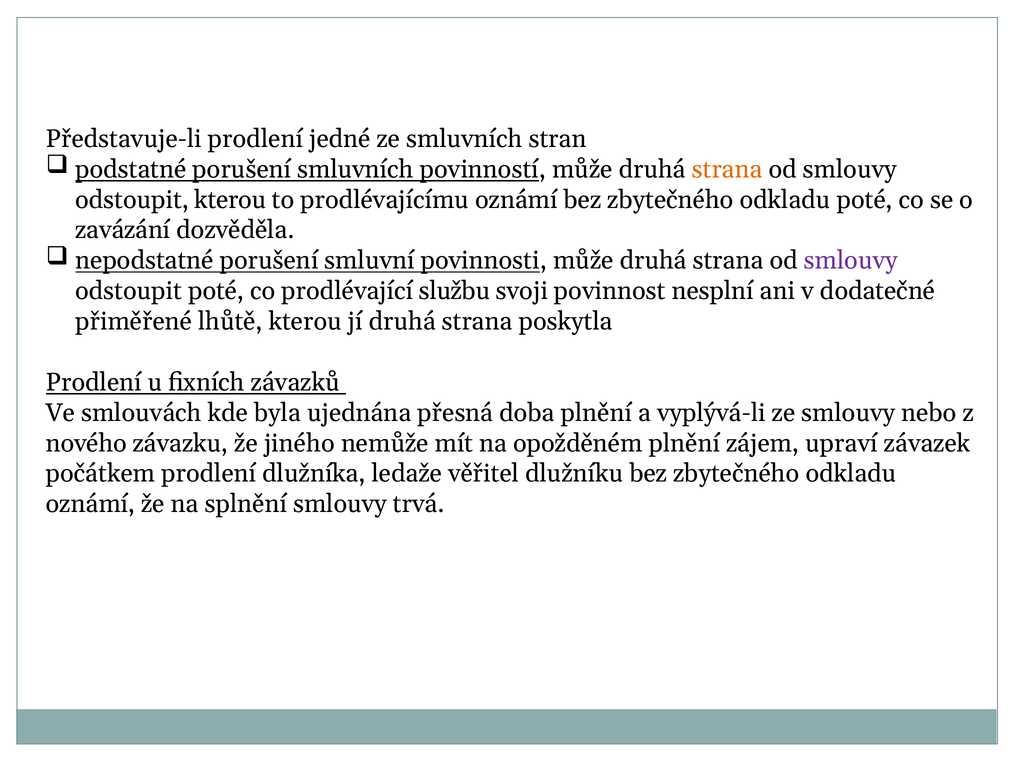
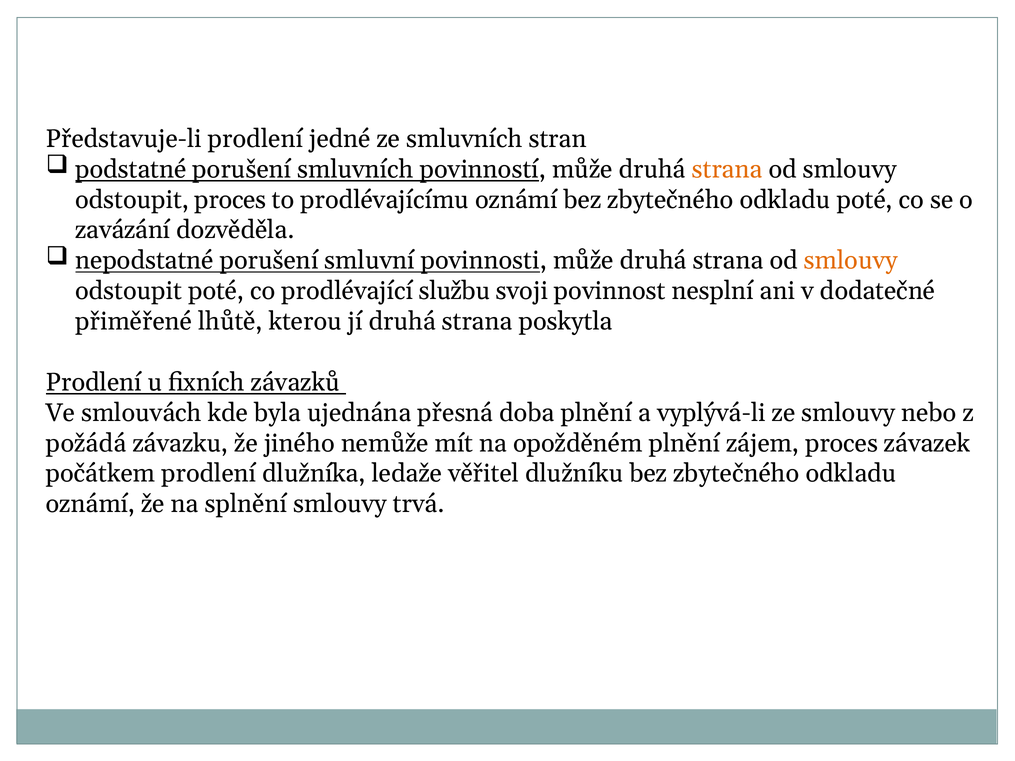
odstoupit kterou: kterou -> proces
smlouvy at (851, 261) colour: purple -> orange
nového: nového -> požádá
zájem upraví: upraví -> proces
